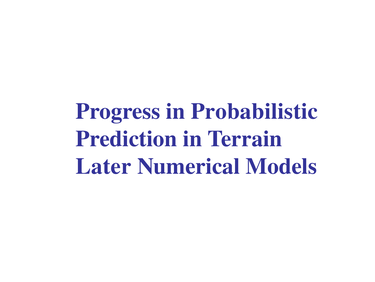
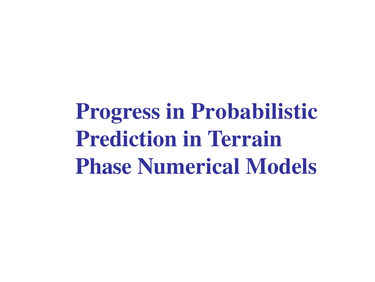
Later: Later -> Phase
